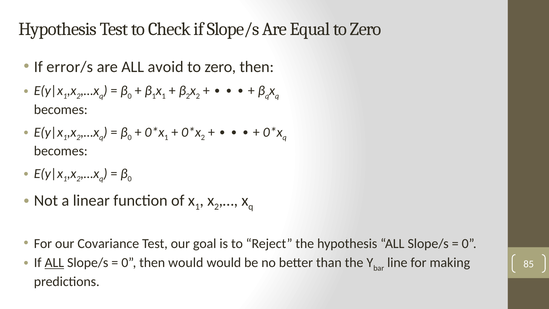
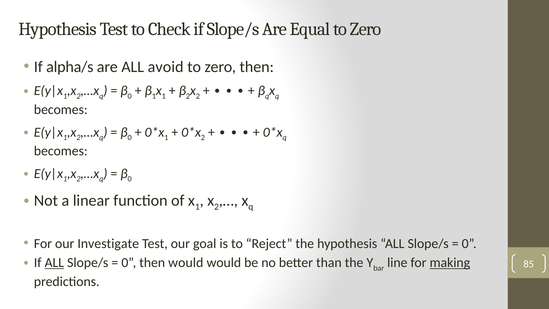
error/s: error/s -> alpha/s
Covariance: Covariance -> Investigate
making underline: none -> present
